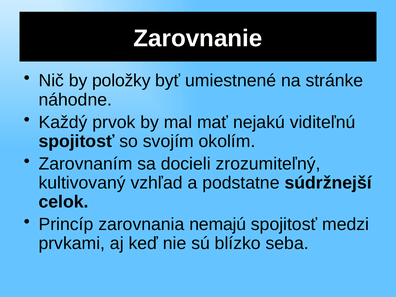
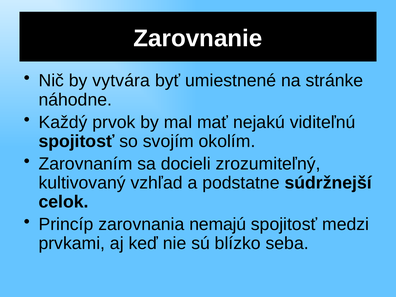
položky: položky -> vytvára
